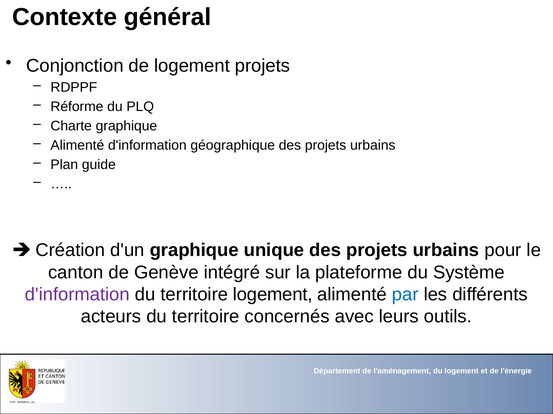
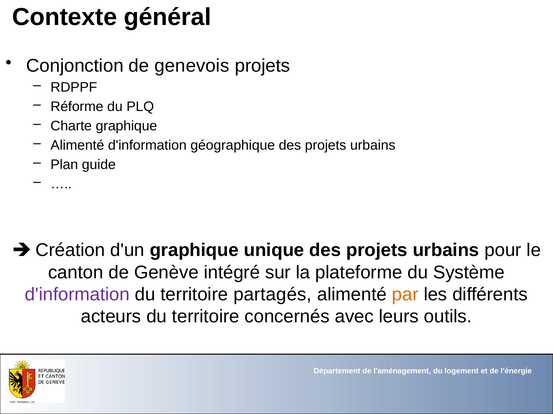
de logement: logement -> genevois
territoire logement: logement -> partagés
par colour: blue -> orange
